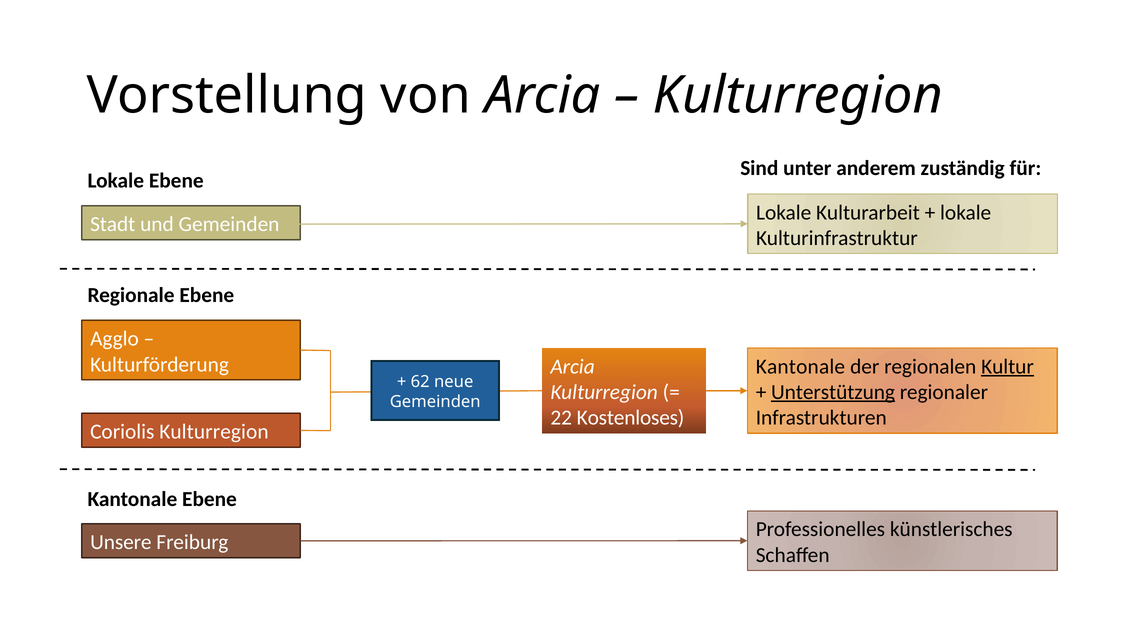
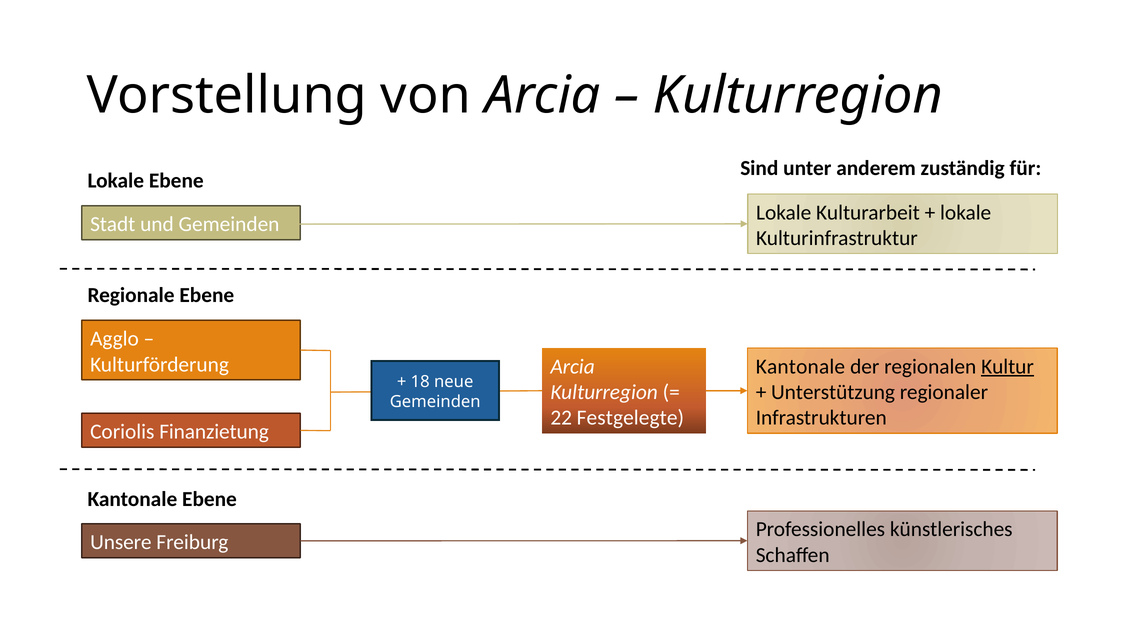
62: 62 -> 18
Unterstützung underline: present -> none
Kostenloses: Kostenloses -> Festgelegte
Coriolis Kulturregion: Kulturregion -> Finanzietung
